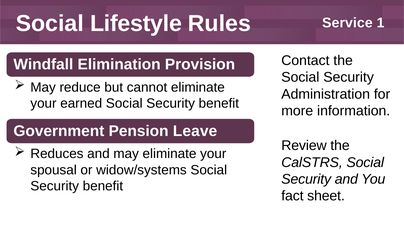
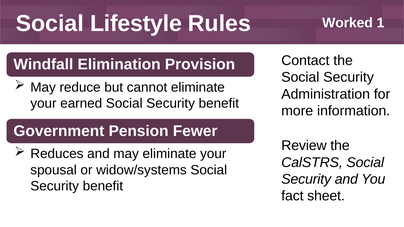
Service: Service -> Worked
Leave: Leave -> Fewer
